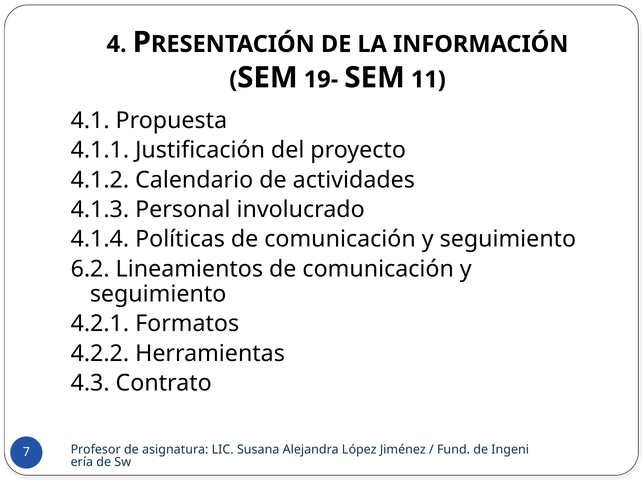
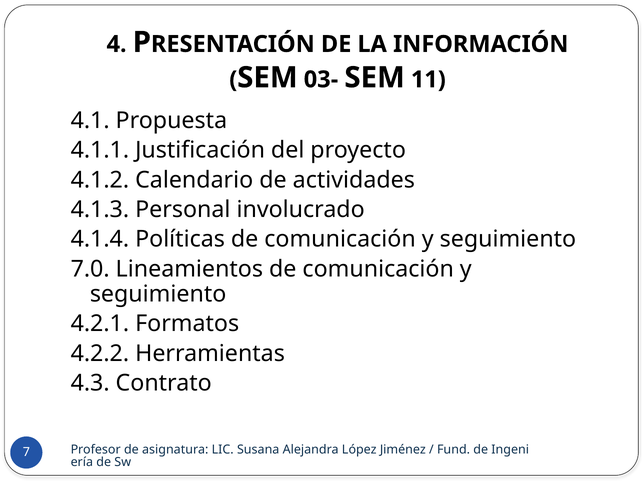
19-: 19- -> 03-
6.2: 6.2 -> 7.0
